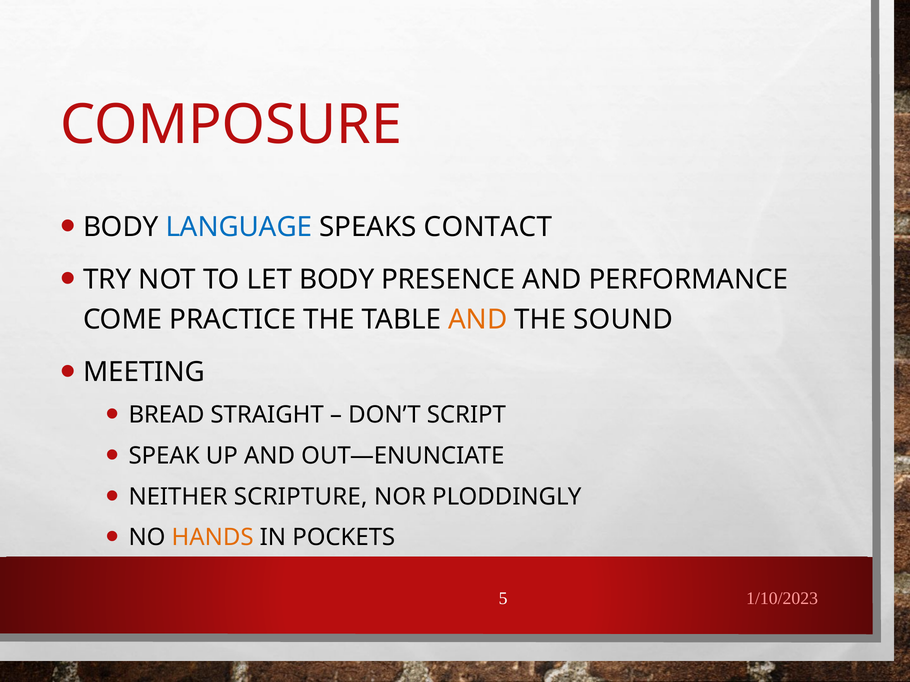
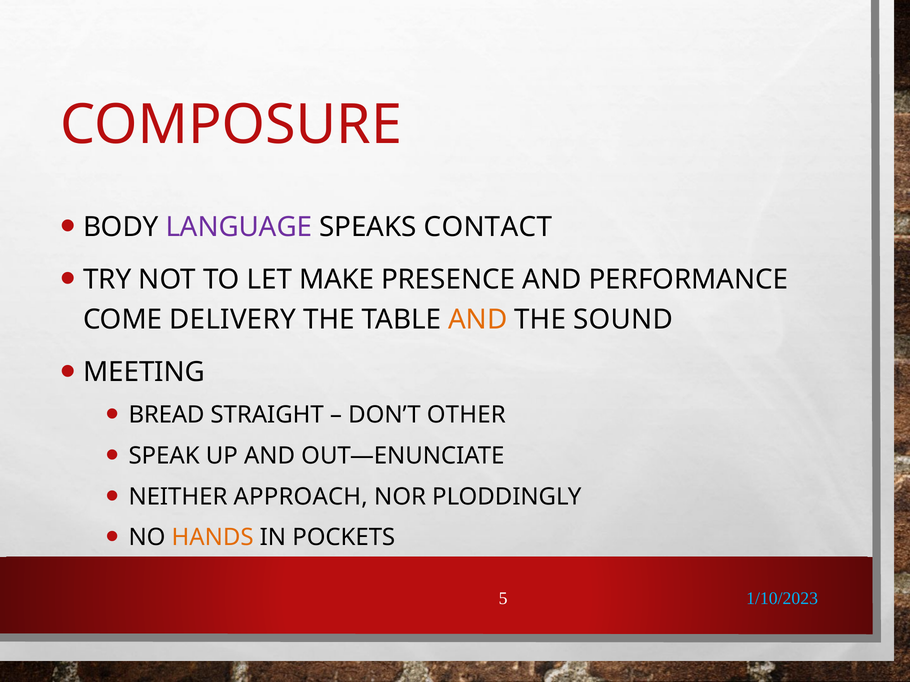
LANGUAGE colour: blue -> purple
LET BODY: BODY -> MAKE
PRACTICE: PRACTICE -> DELIVERY
SCRIPT: SCRIPT -> OTHER
SCRIPTURE: SCRIPTURE -> APPROACH
1/10/2023 colour: pink -> light blue
